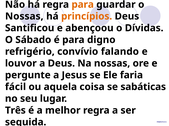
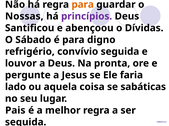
princípios colour: orange -> purple
convívio falando: falando -> seguida
Na nossas: nossas -> pronta
fácil: fácil -> lado
Três: Três -> Pais
